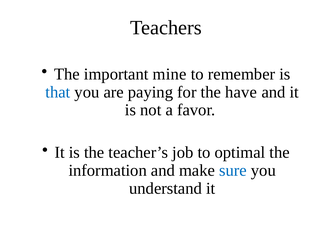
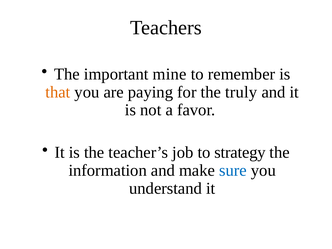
that colour: blue -> orange
have: have -> truly
optimal: optimal -> strategy
